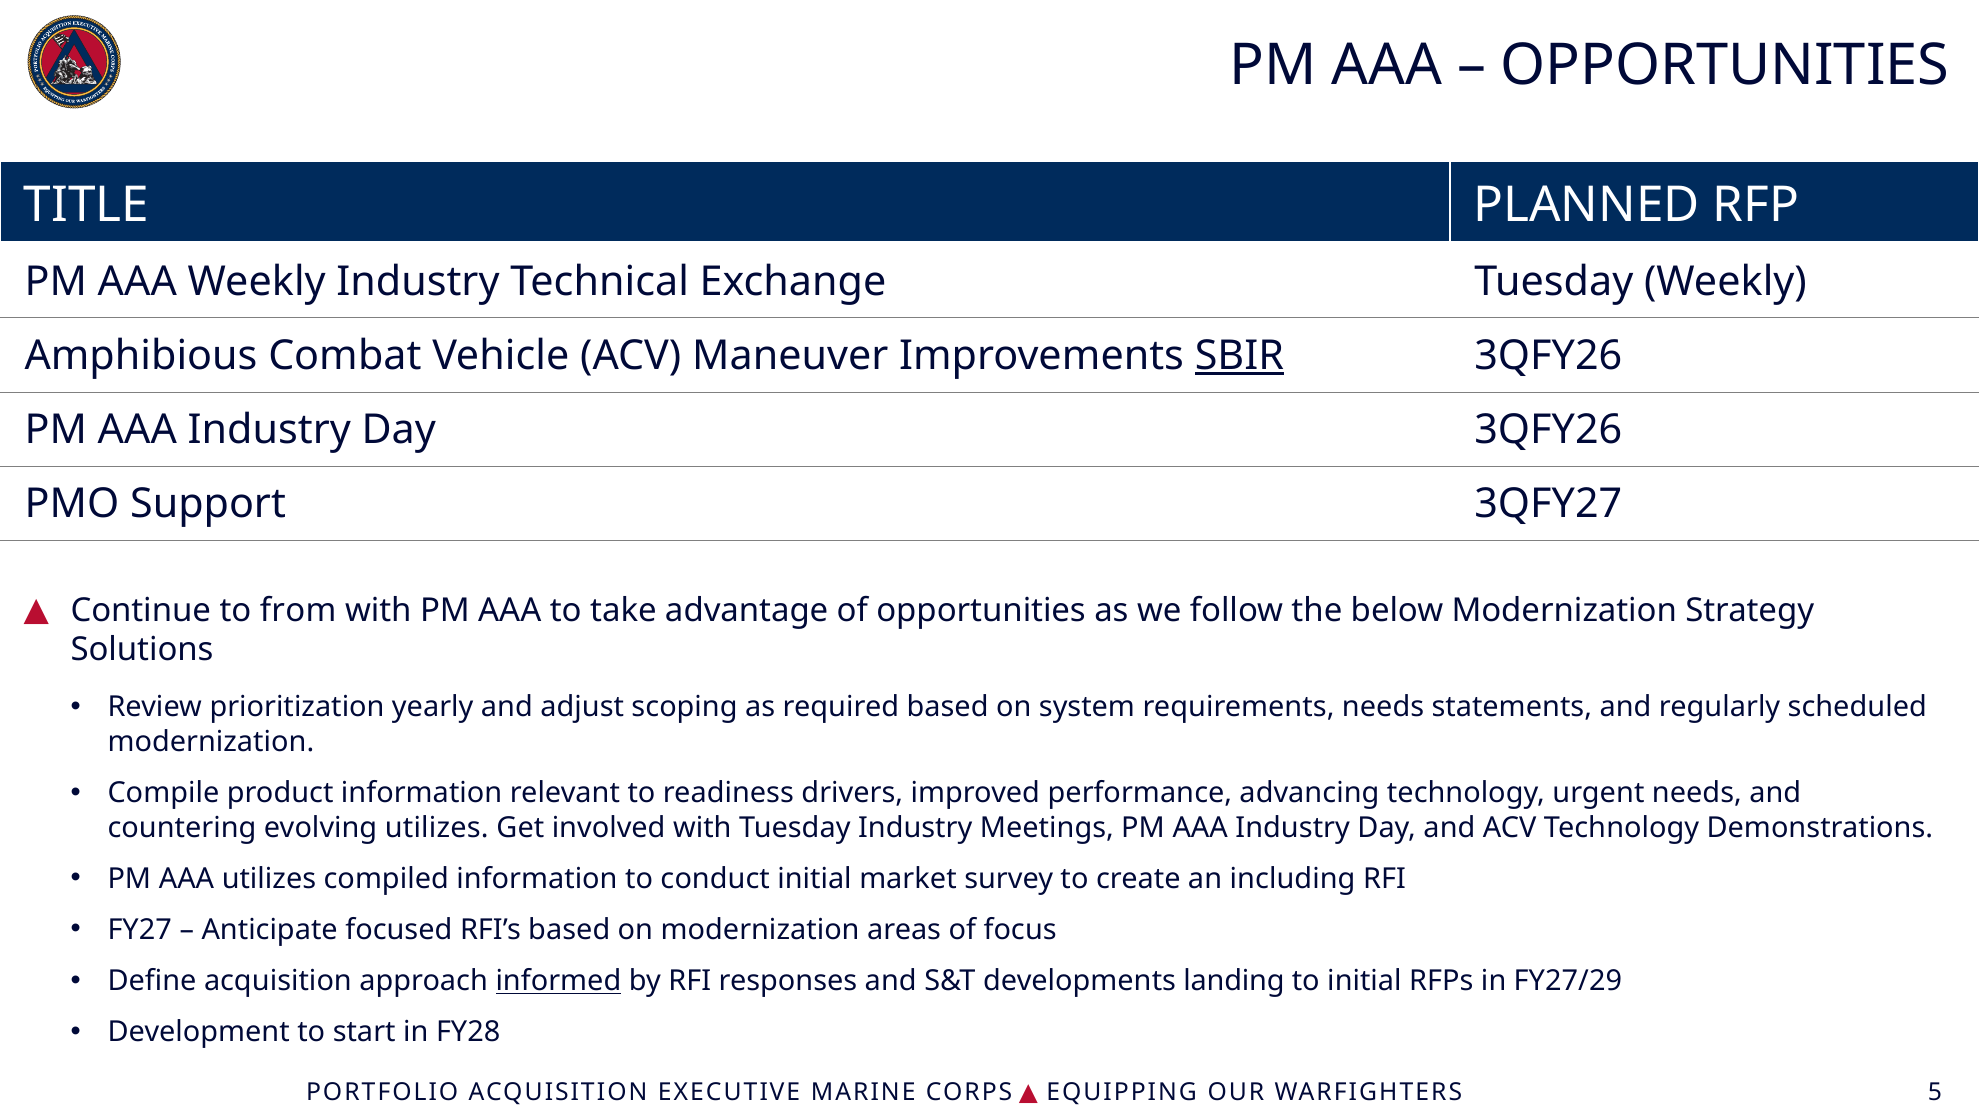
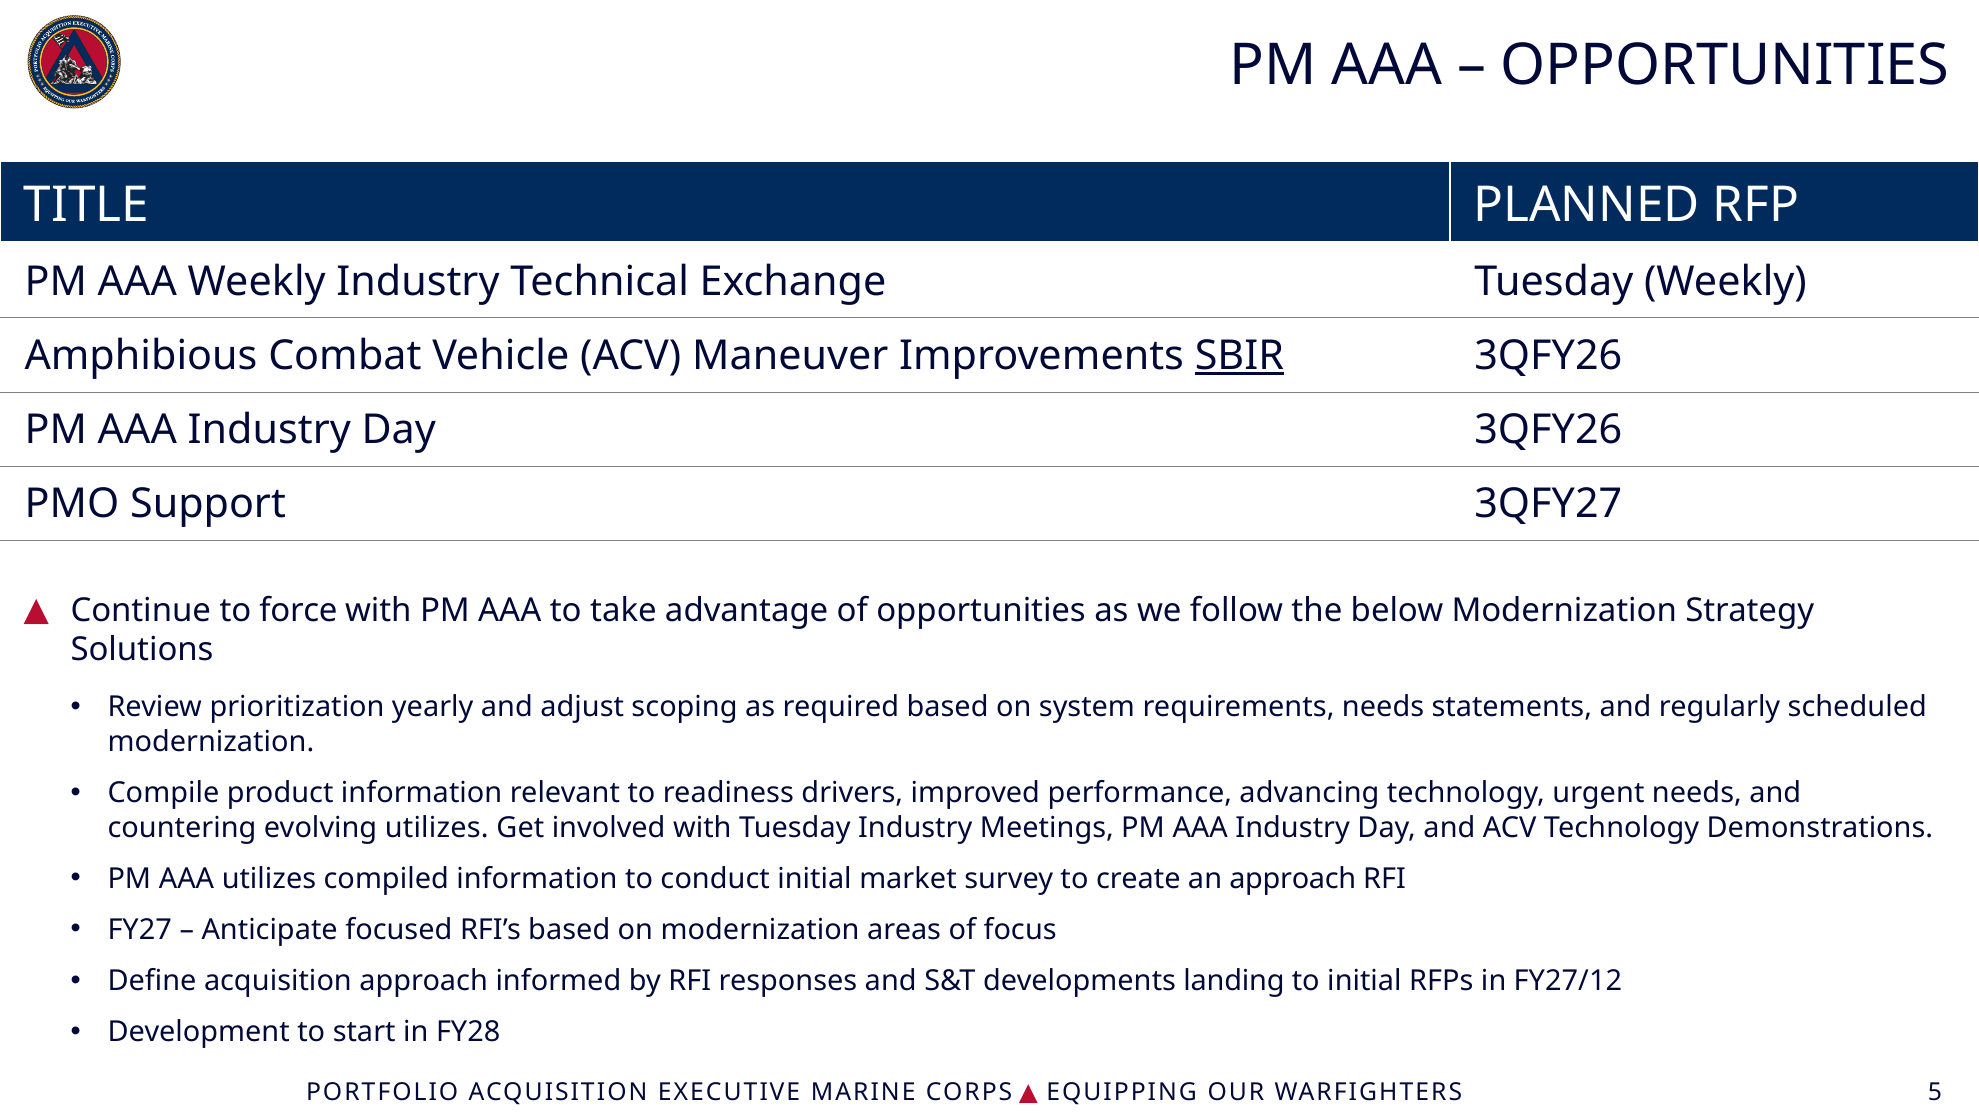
from: from -> force
an including: including -> approach
informed underline: present -> none
FY27/29: FY27/29 -> FY27/12
